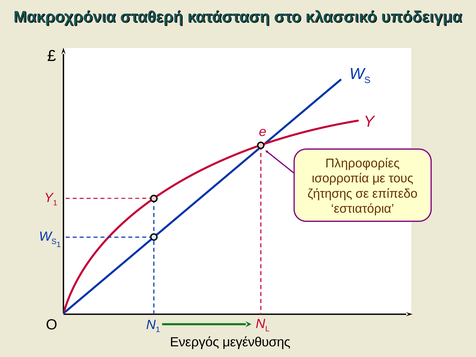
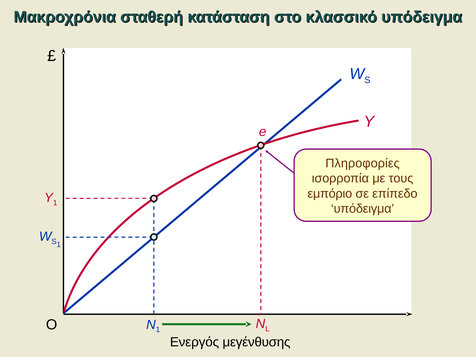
ζήτησης: ζήτησης -> εμπόριο
εστιατόρια at (363, 209): εστιατόρια -> υπόδειγμα
